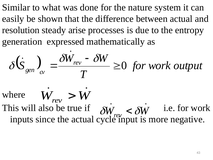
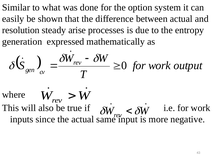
nature: nature -> option
cycle: cycle -> same
